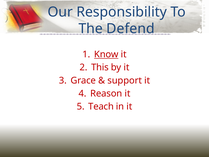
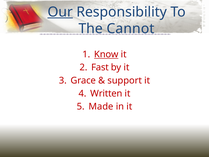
Our underline: none -> present
Defend: Defend -> Cannot
This: This -> Fast
Reason: Reason -> Written
Teach: Teach -> Made
